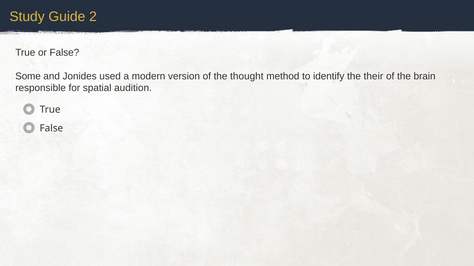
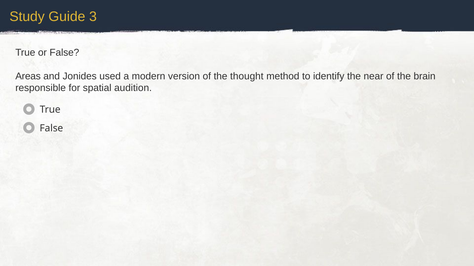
2: 2 -> 3
Some: Some -> Areas
their: their -> near
